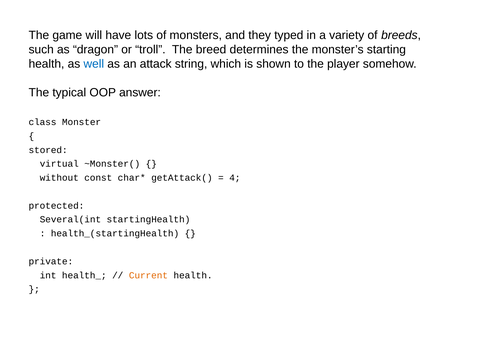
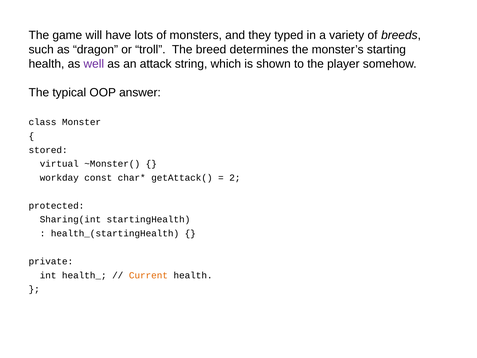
well colour: blue -> purple
without: without -> workday
4: 4 -> 2
Several(int: Several(int -> Sharing(int
